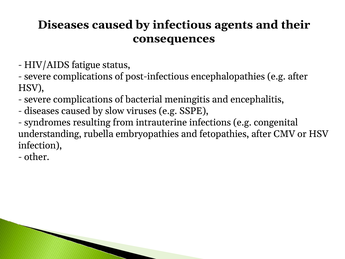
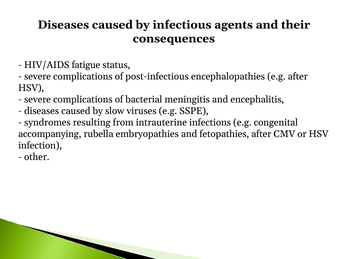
understanding: understanding -> accompanying
